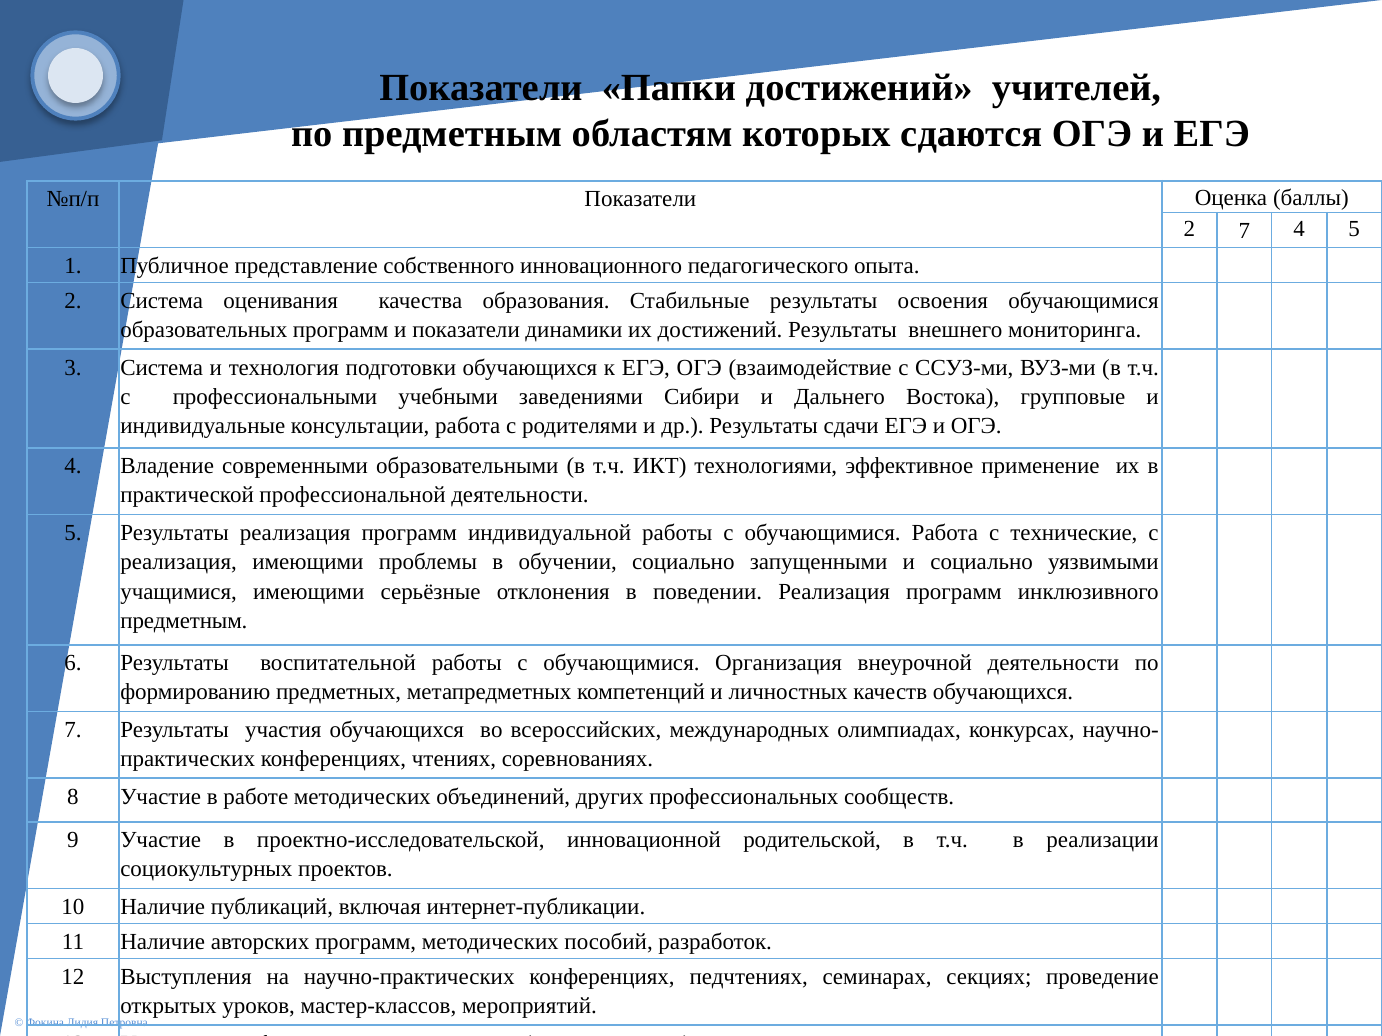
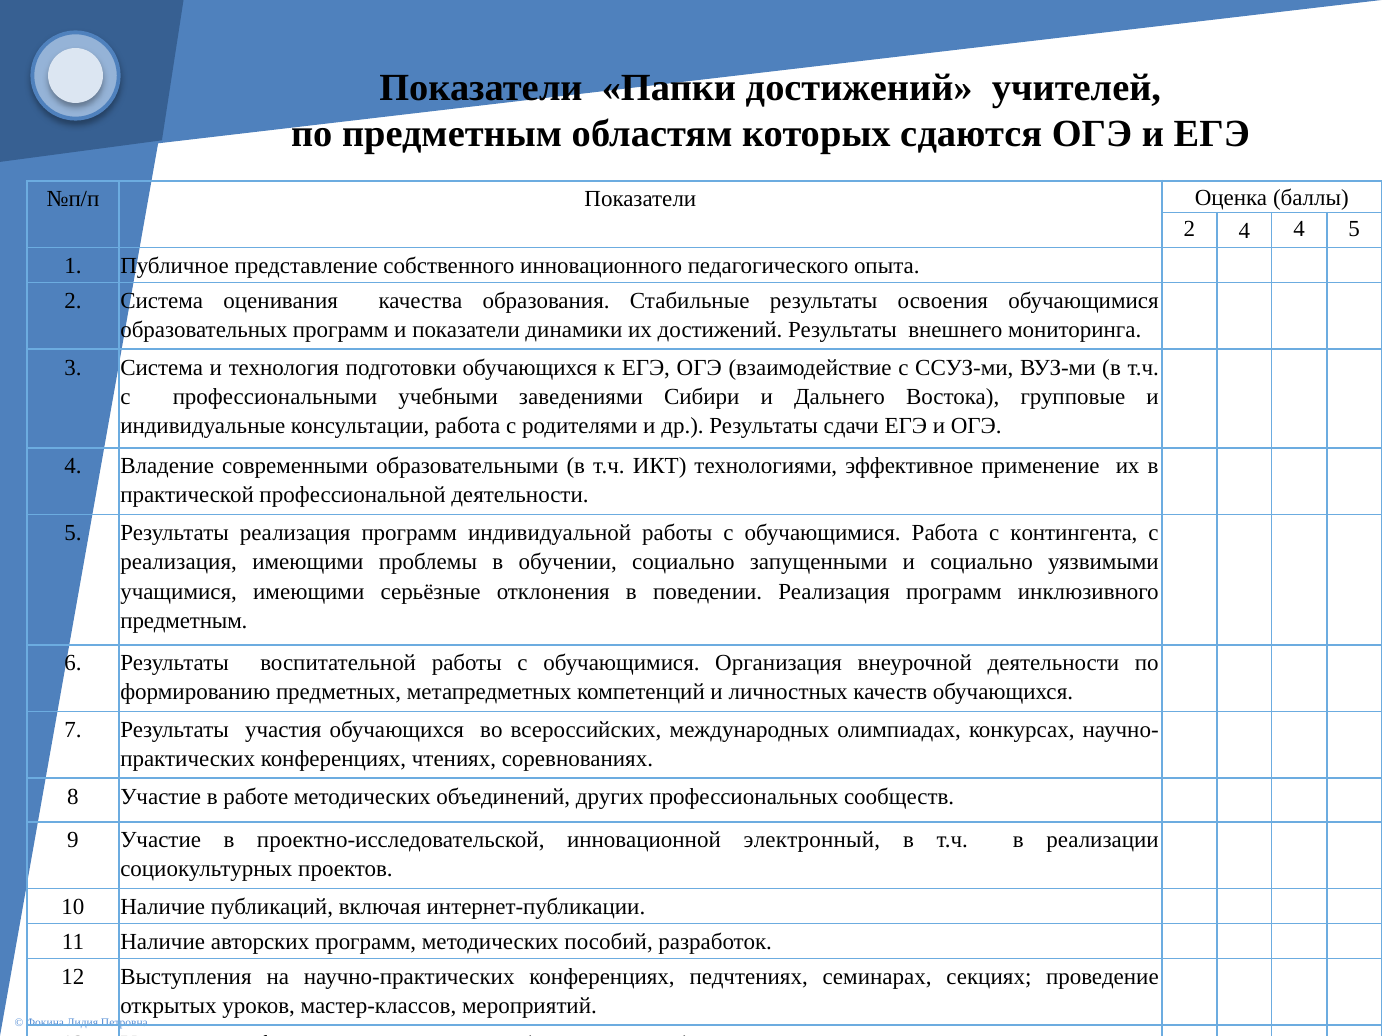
2 7: 7 -> 4
технические: технические -> контингента
родительской: родительской -> электронный
